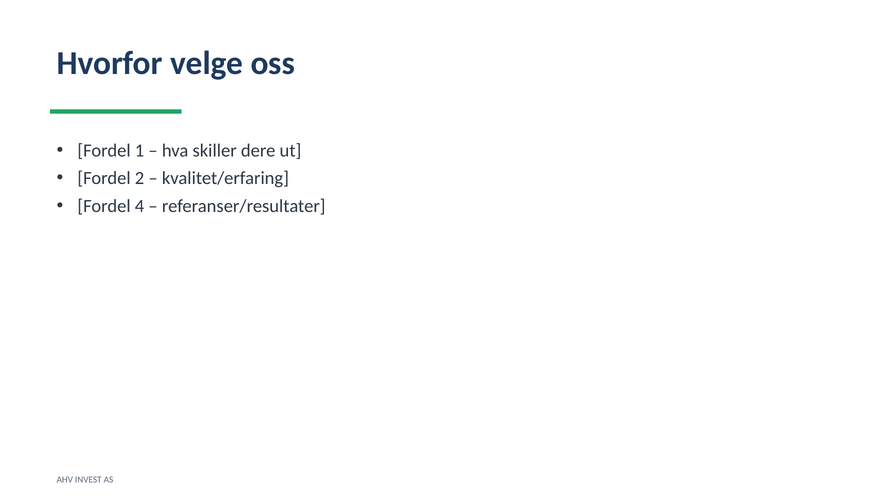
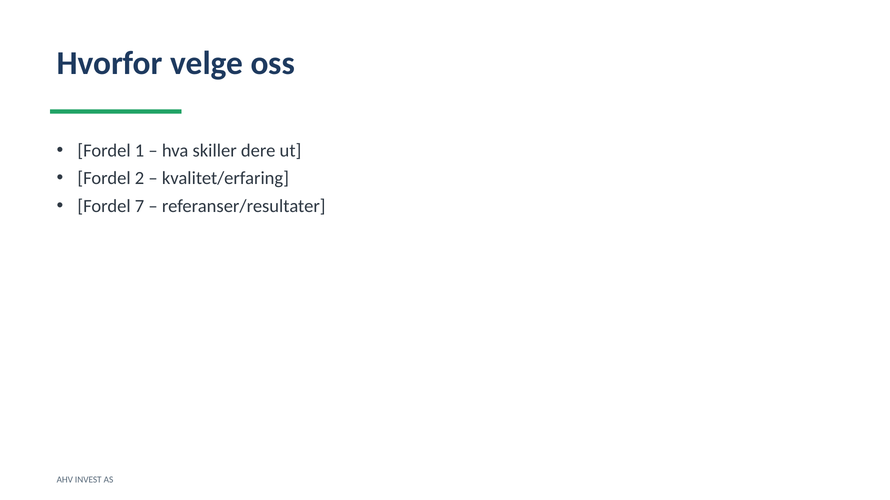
4: 4 -> 7
